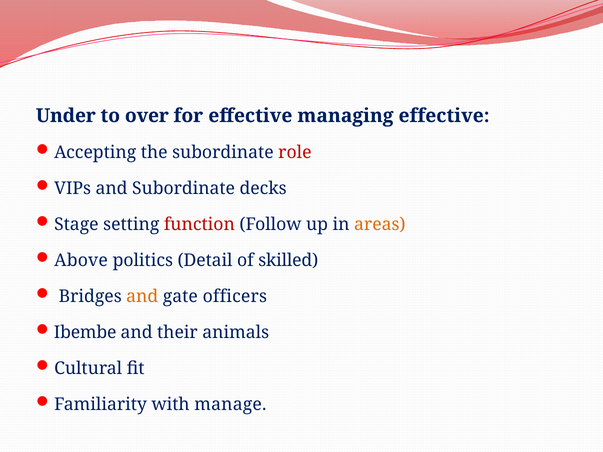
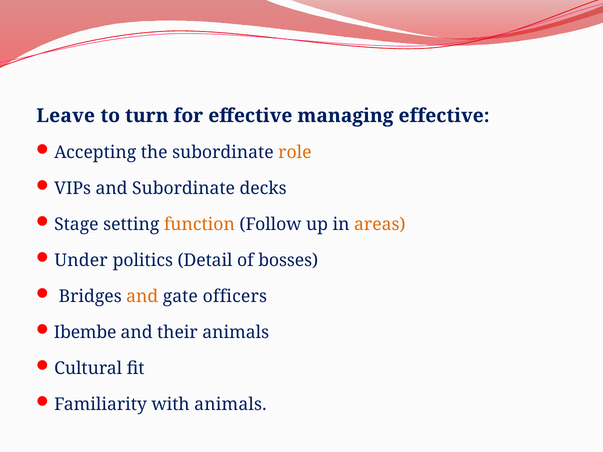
Under: Under -> Leave
over: over -> turn
role colour: red -> orange
function colour: red -> orange
Above: Above -> Under
skilled: skilled -> bosses
with manage: manage -> animals
